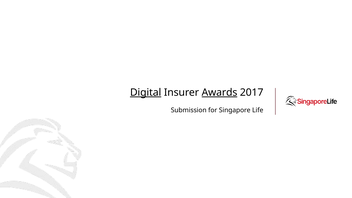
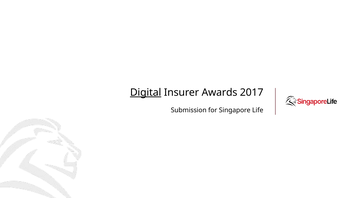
Awards underline: present -> none
